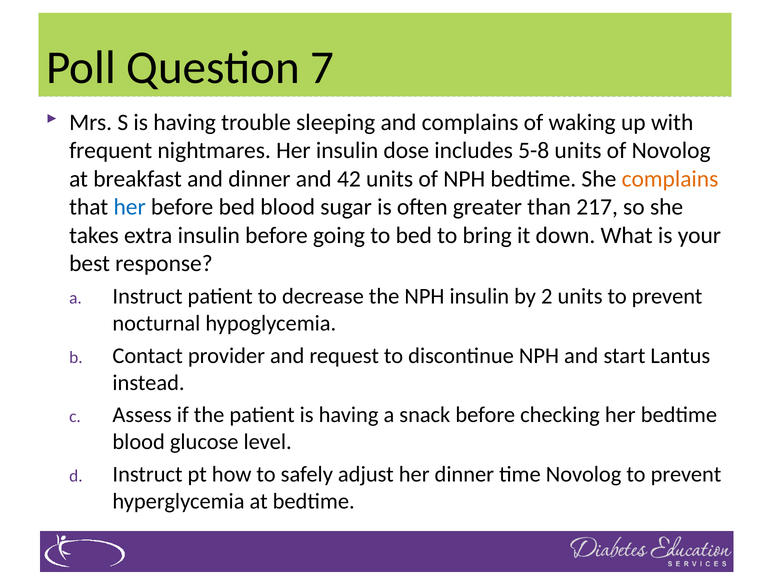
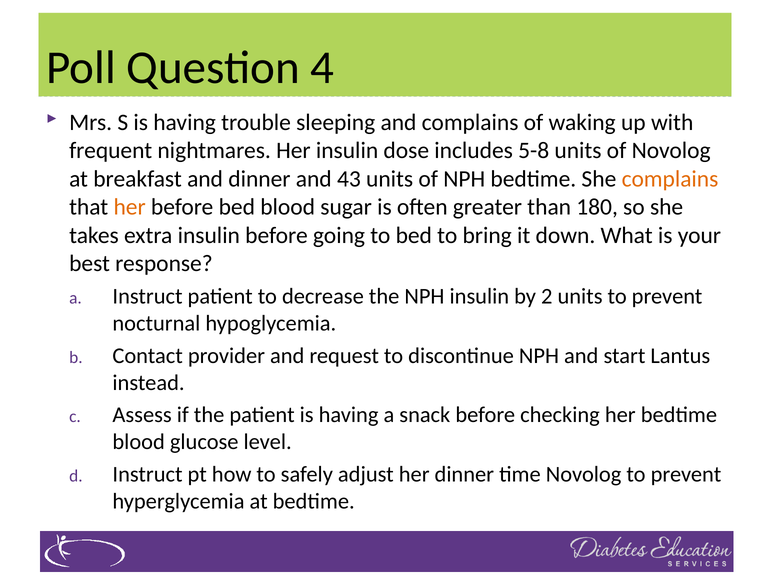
7: 7 -> 4
42: 42 -> 43
her at (130, 207) colour: blue -> orange
217: 217 -> 180
